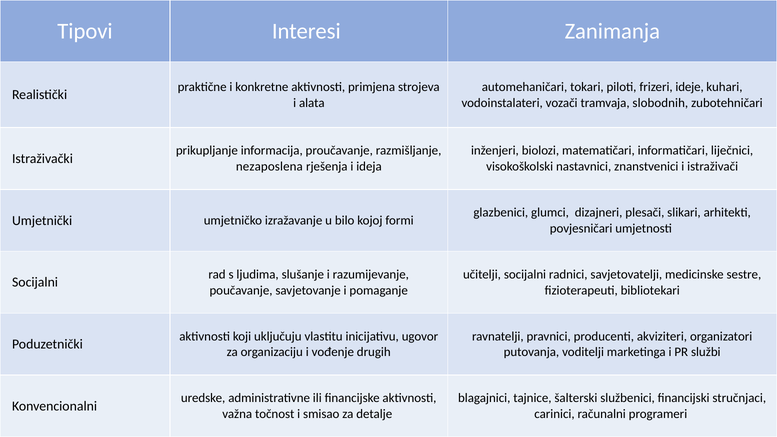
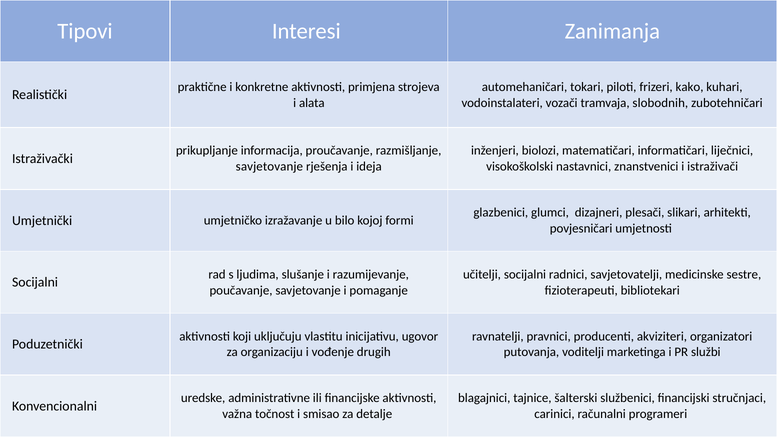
ideje: ideje -> kako
nezaposlena at (269, 167): nezaposlena -> savjetovanje
